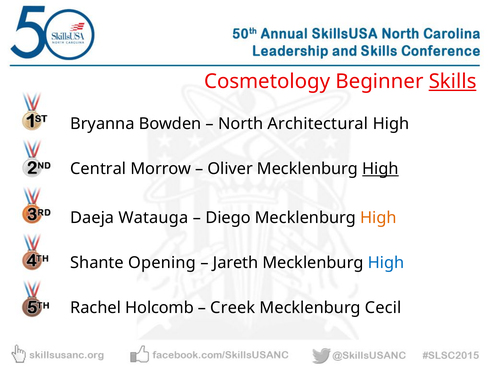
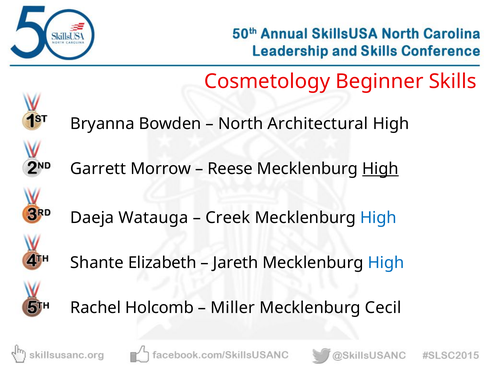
Skills underline: present -> none
Central: Central -> Garrett
Oliver: Oliver -> Reese
Diego: Diego -> Creek
High at (378, 218) colour: orange -> blue
Opening: Opening -> Elizabeth
Creek: Creek -> Miller
